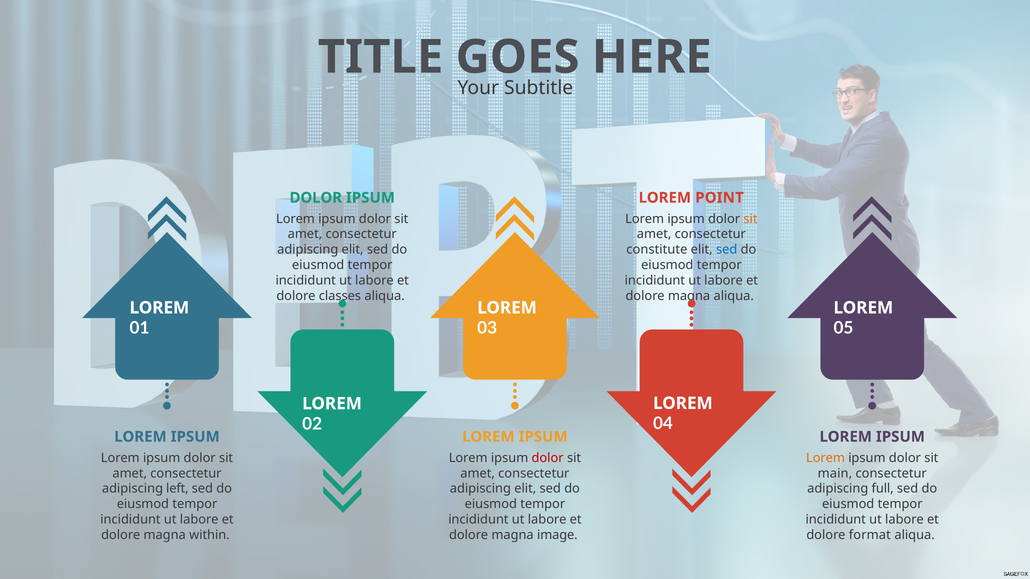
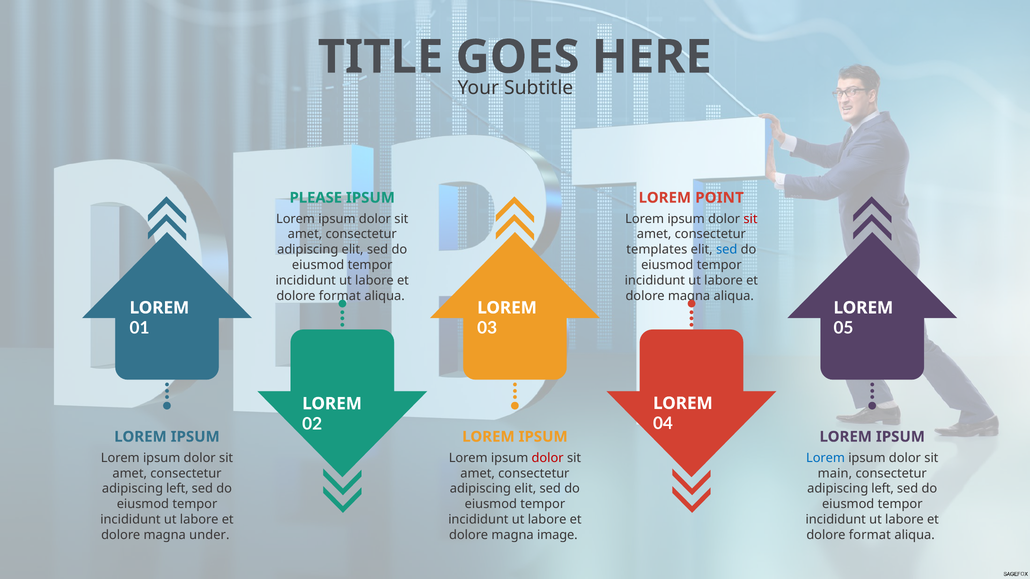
DOLOR at (316, 198): DOLOR -> PLEASE
sit at (751, 219) colour: orange -> red
constitute: constitute -> templates
classes at (340, 296): classes -> format
Lorem at (826, 458) colour: orange -> blue
full at (883, 489): full -> left
within: within -> under
